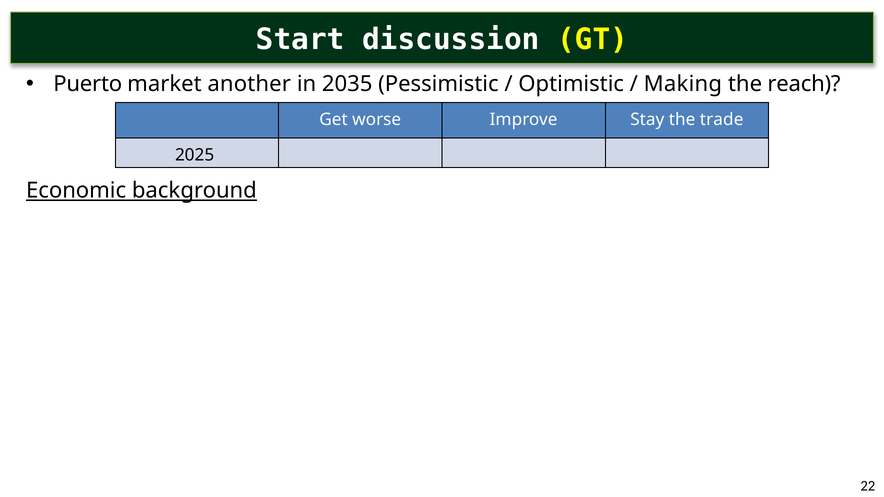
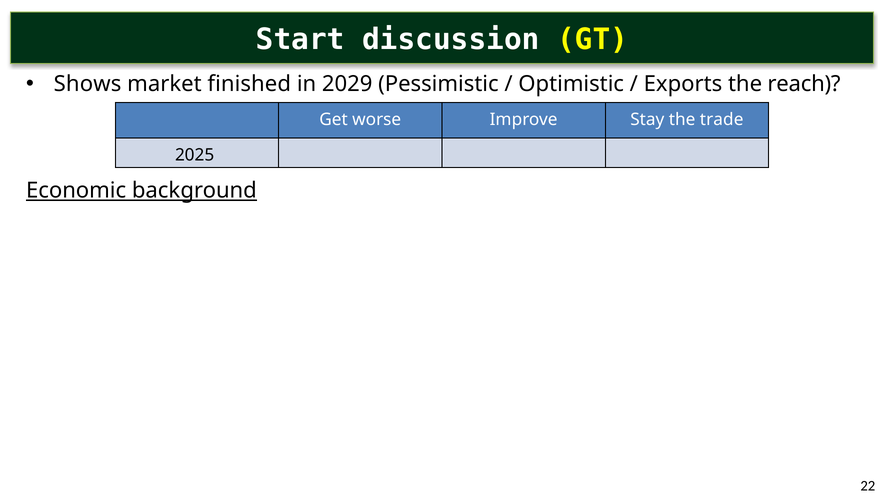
Puerto: Puerto -> Shows
another: another -> finished
2035: 2035 -> 2029
Making: Making -> Exports
